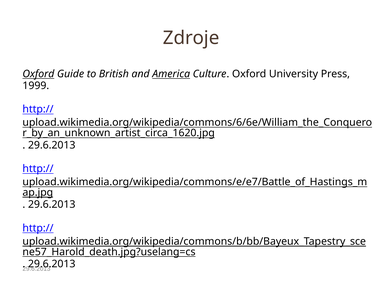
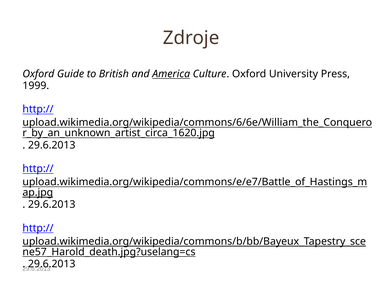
Oxford at (38, 74) underline: present -> none
